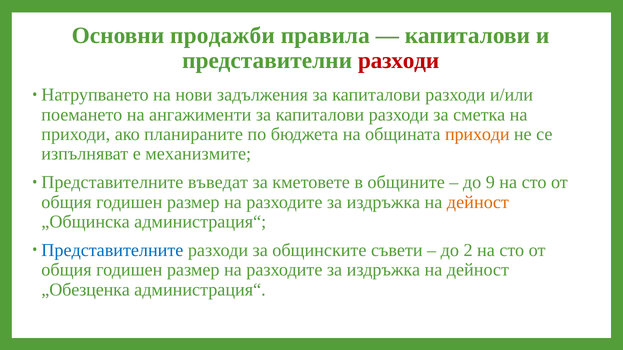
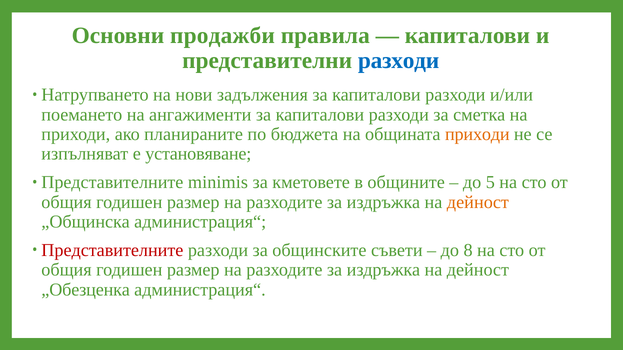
разходи at (399, 61) colour: red -> blue
механизмите: механизмите -> установяване
въведат: въведат -> minimis
9: 9 -> 5
Представителните at (112, 251) colour: blue -> red
2: 2 -> 8
